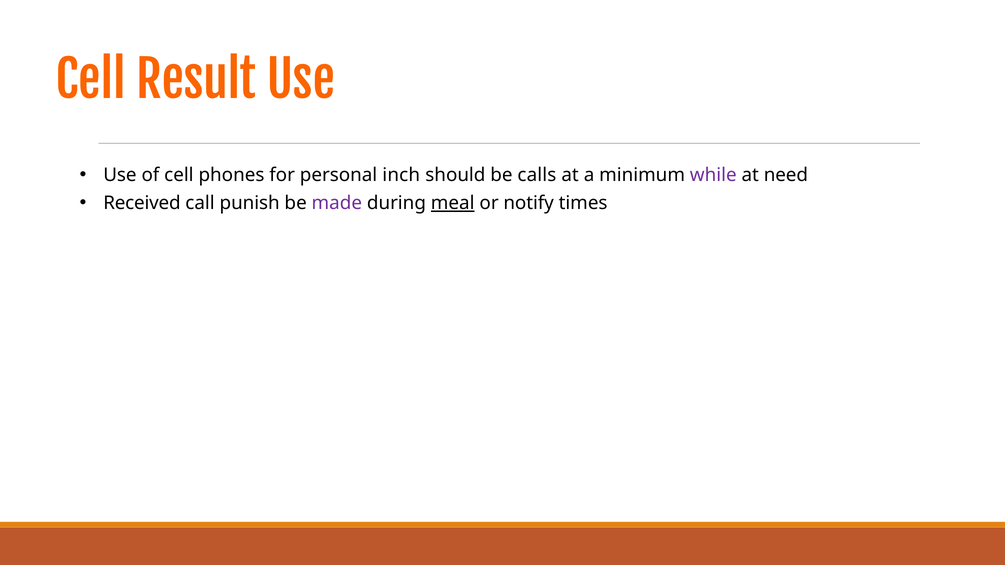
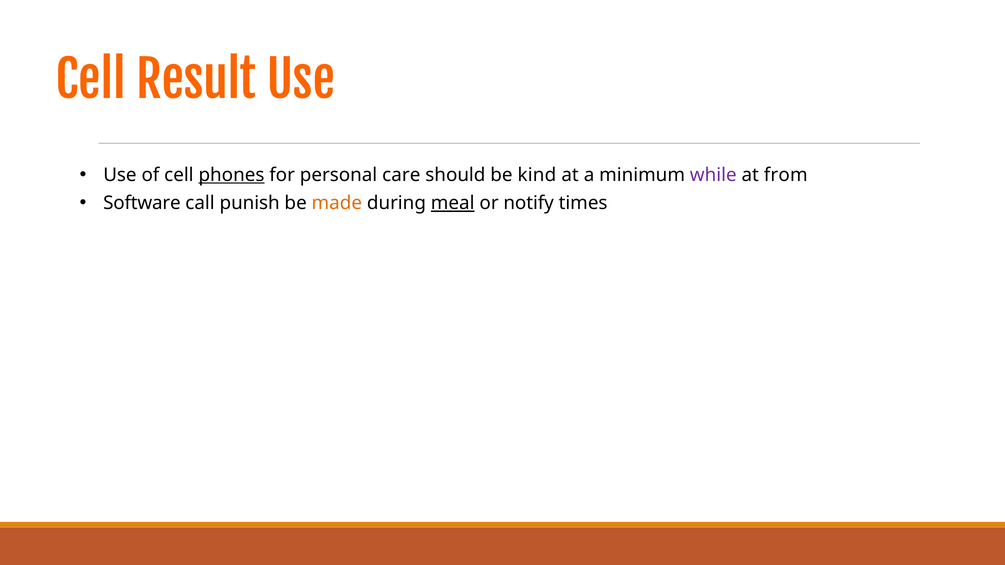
phones underline: none -> present
inch: inch -> care
calls: calls -> kind
need: need -> from
Received: Received -> Software
made colour: purple -> orange
